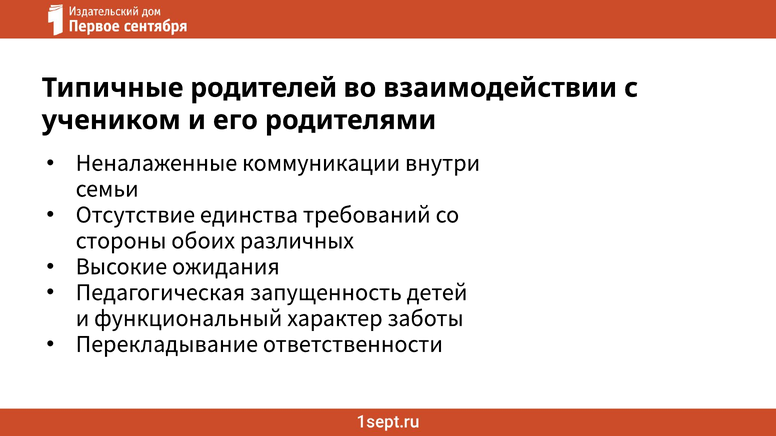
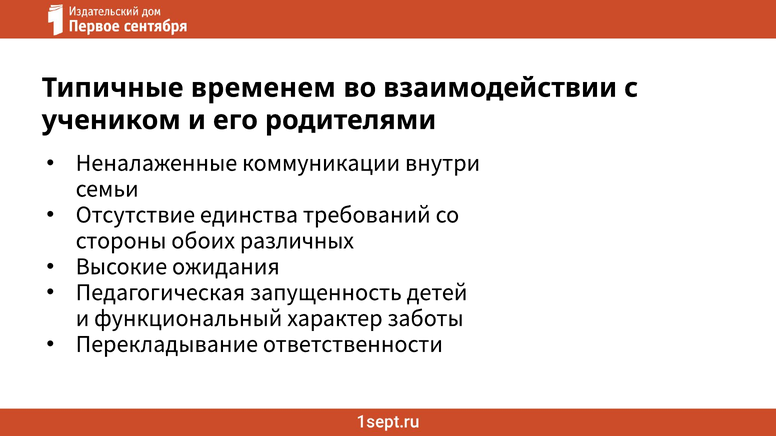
родителей: родителей -> временем
